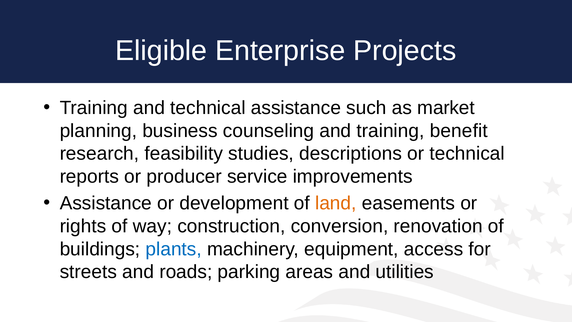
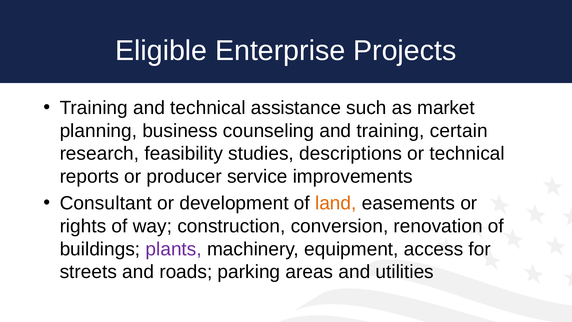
benefit: benefit -> certain
Assistance at (106, 203): Assistance -> Consultant
plants colour: blue -> purple
